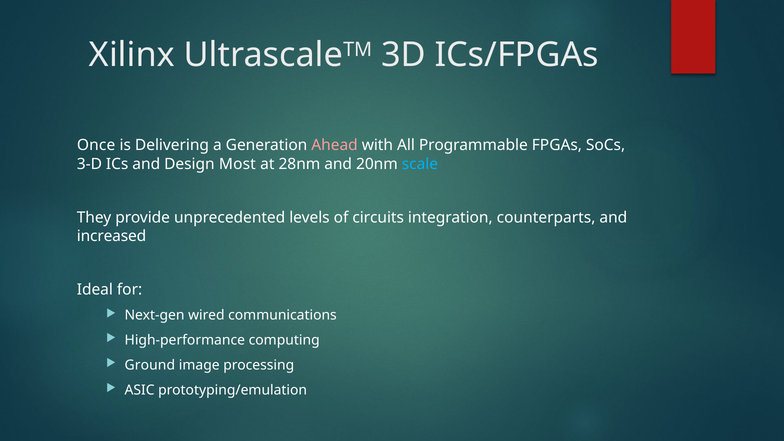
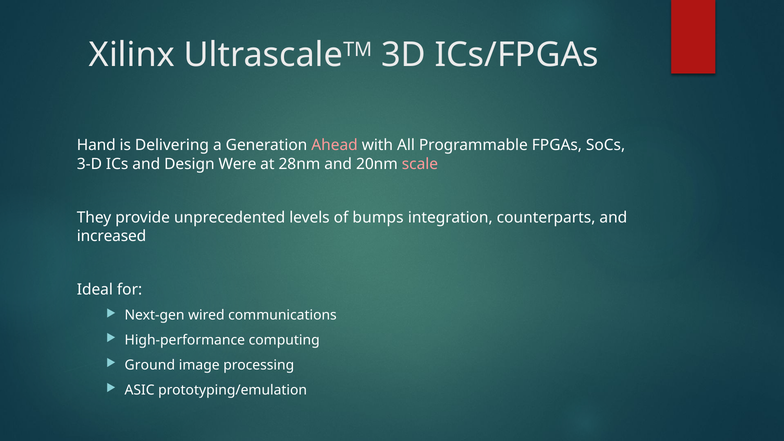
Once: Once -> Hand
Most: Most -> Were
scale colour: light blue -> pink
circuits: circuits -> bumps
